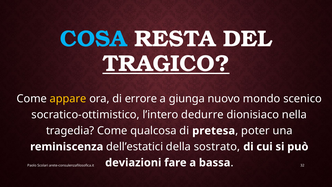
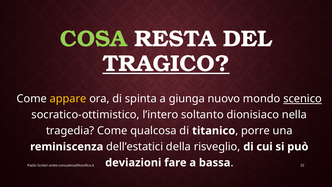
COSA colour: light blue -> light green
errore: errore -> spinta
scenico underline: none -> present
dedurre: dedurre -> soltanto
pretesa: pretesa -> titanico
poter: poter -> porre
sostrato: sostrato -> risveglio
